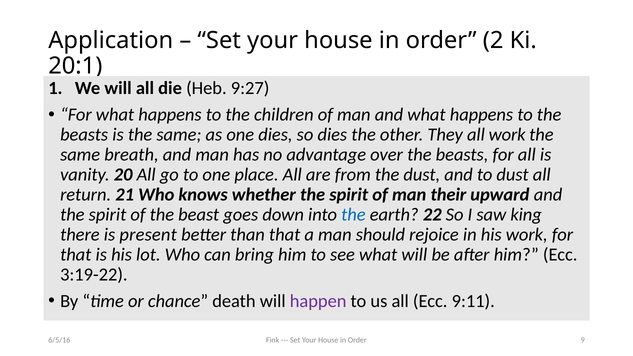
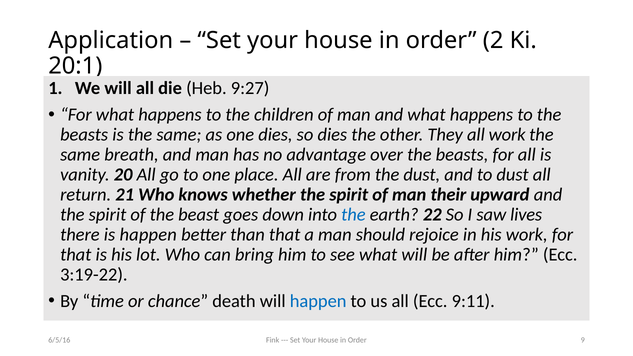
king: king -> lives
is present: present -> happen
happen at (318, 301) colour: purple -> blue
